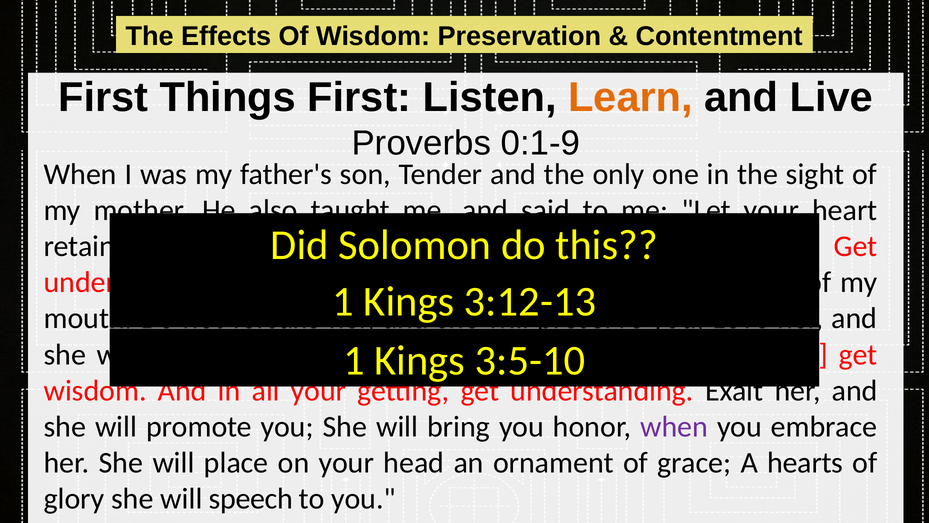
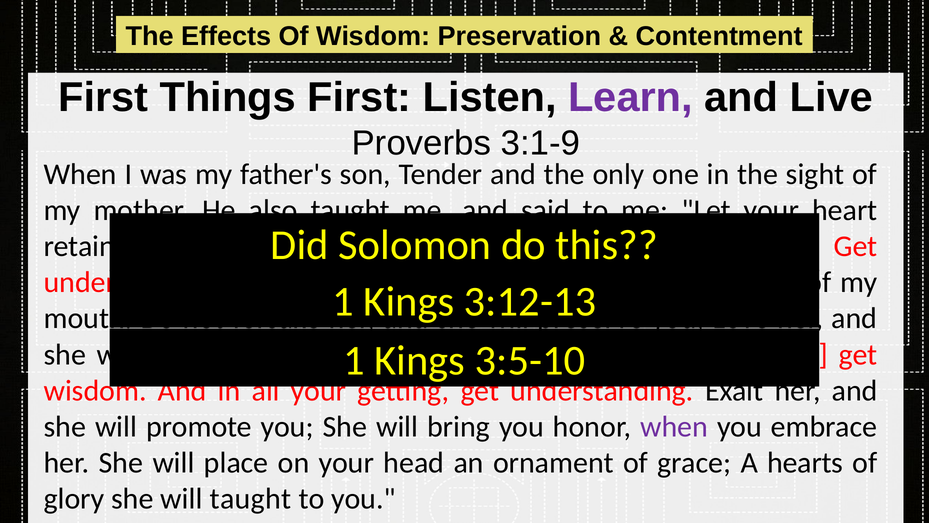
Learn colour: orange -> purple
0:1-9: 0:1-9 -> 3:1-9
will speech: speech -> taught
